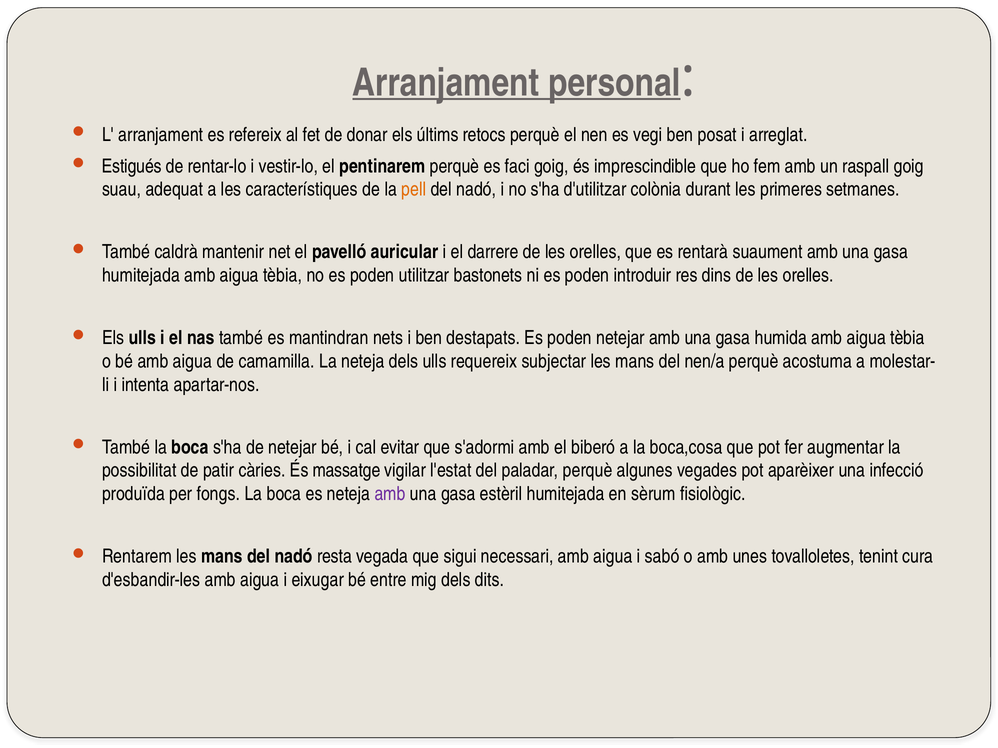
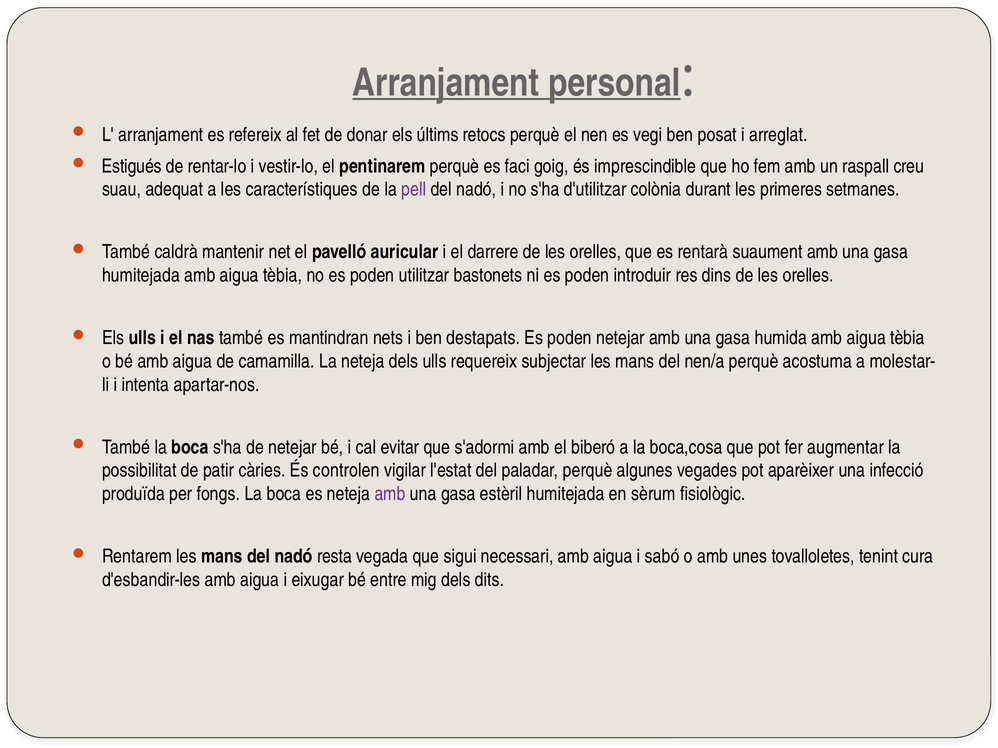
raspall goig: goig -> creu
pell colour: orange -> purple
massatge: massatge -> controlen
